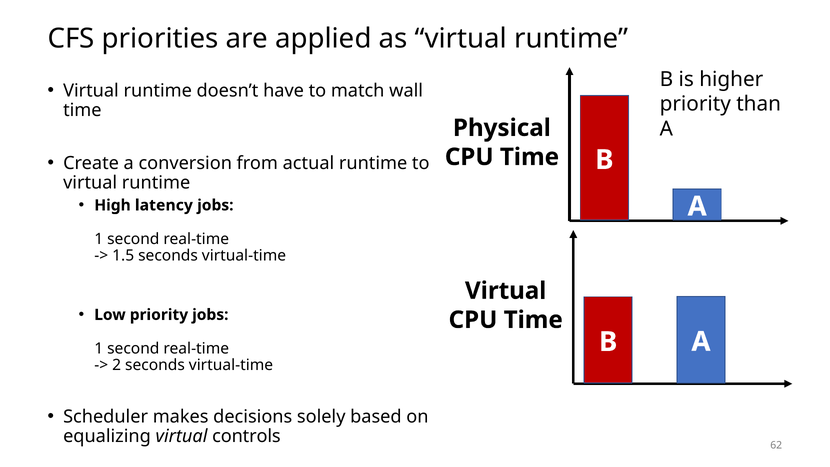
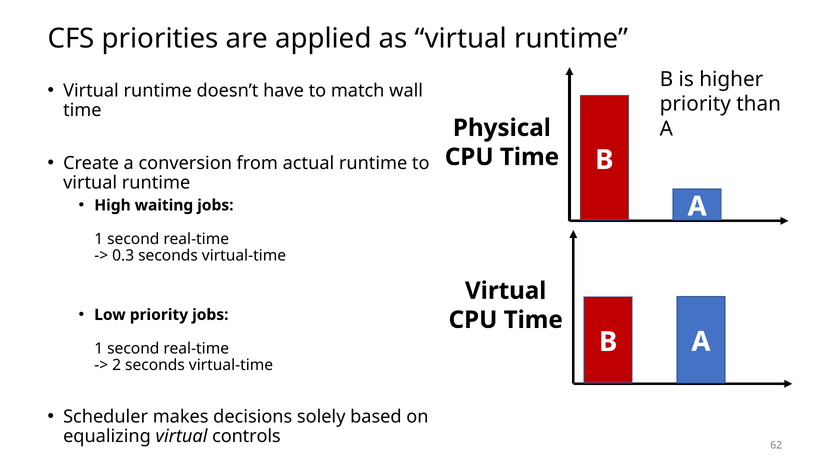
latency: latency -> waiting
1.5: 1.5 -> 0.3
